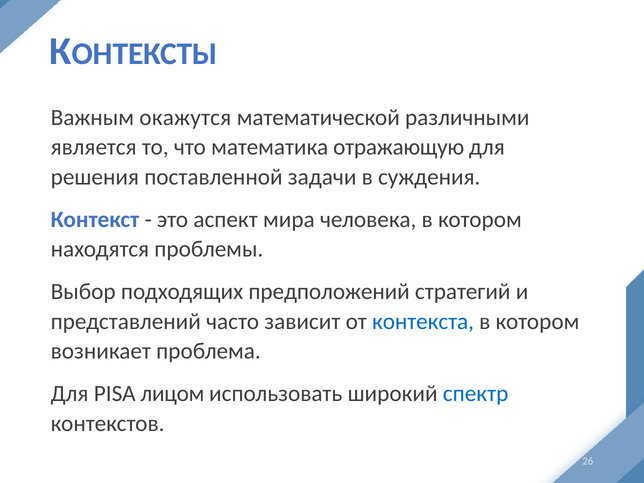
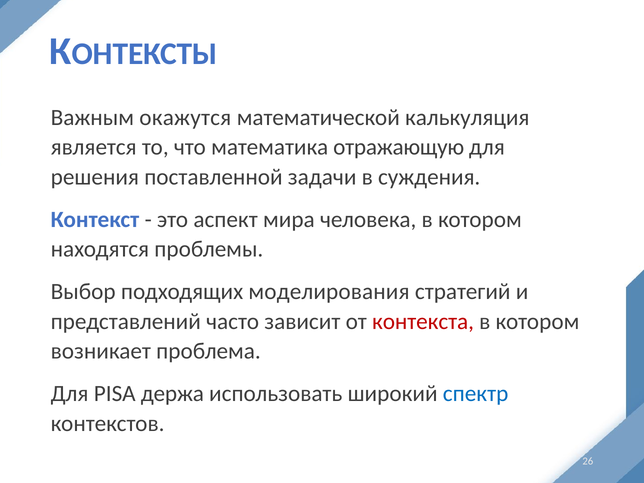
различными: различными -> калькуляция
предположений: предположений -> моделирования
контекста colour: blue -> red
лицом: лицом -> держа
